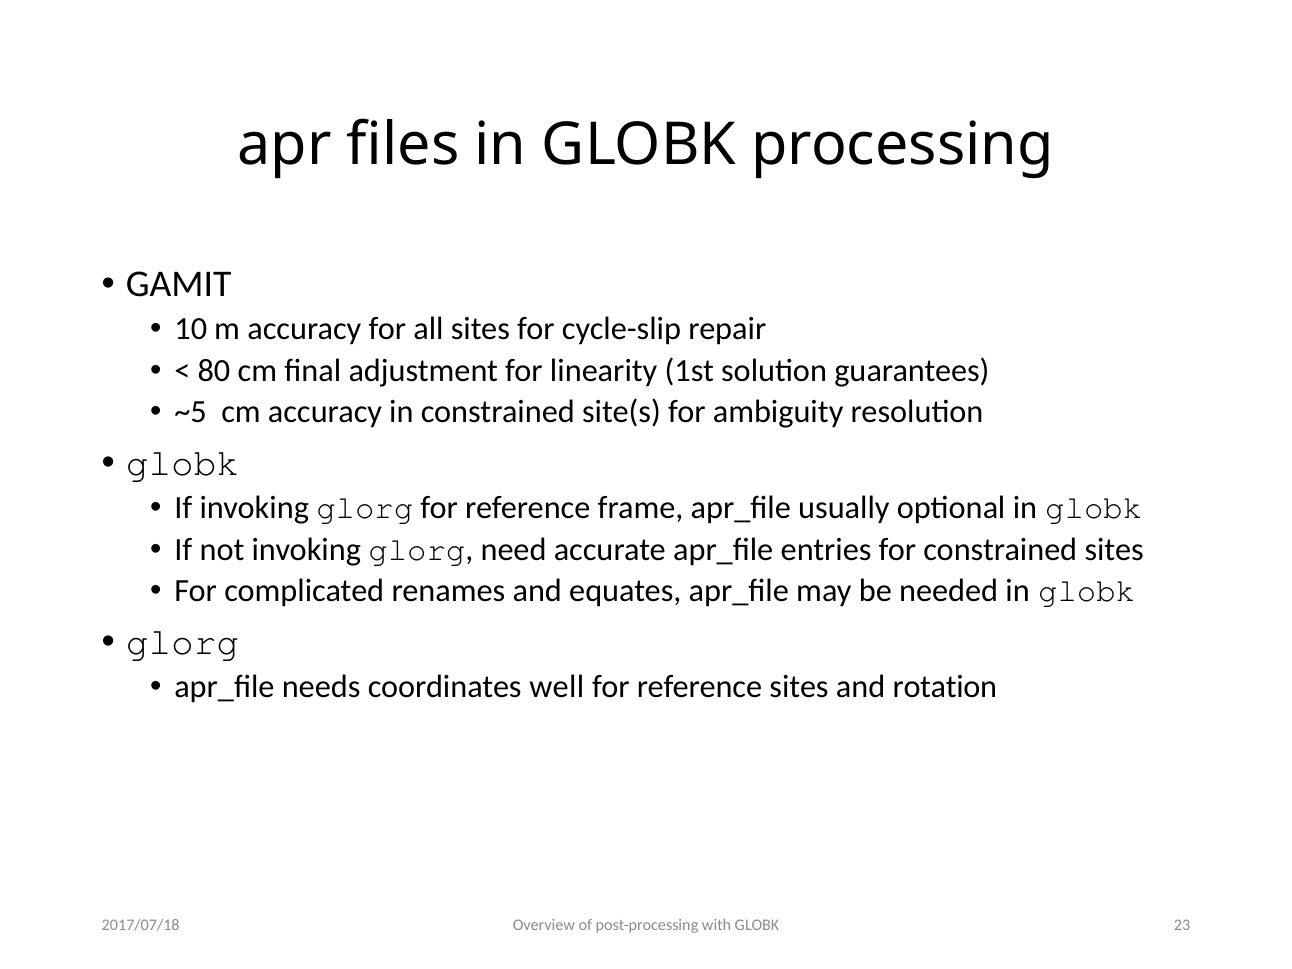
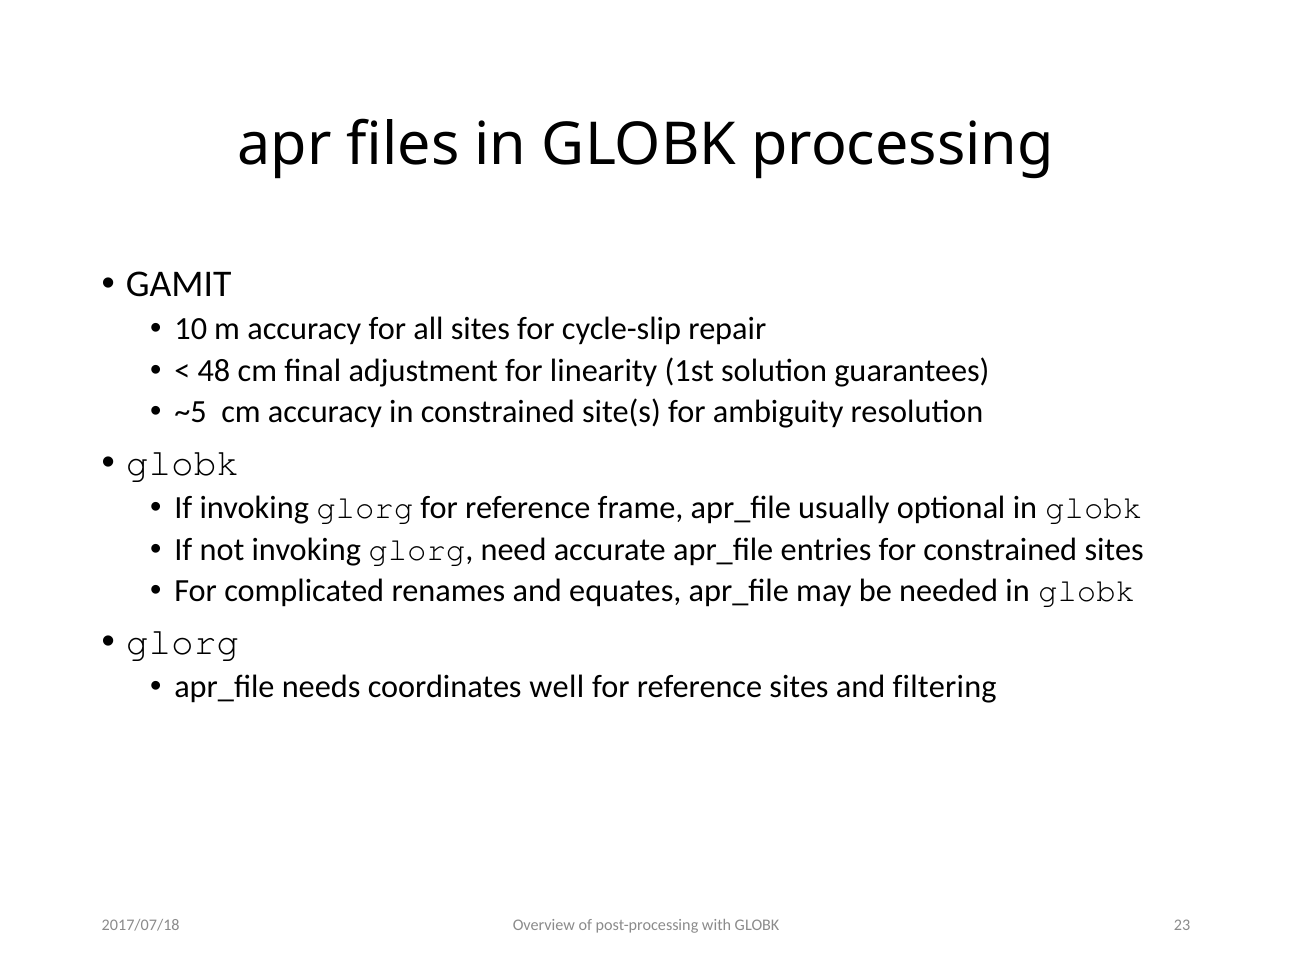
80: 80 -> 48
rotation: rotation -> filtering
